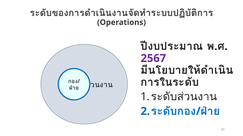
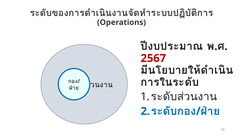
2567 colour: purple -> red
